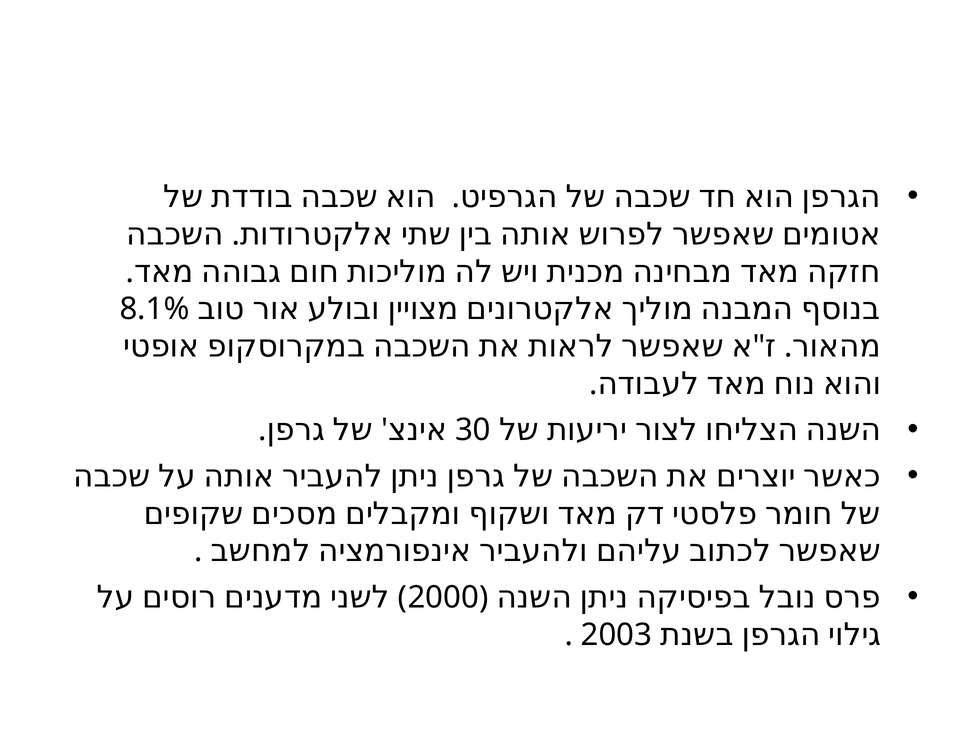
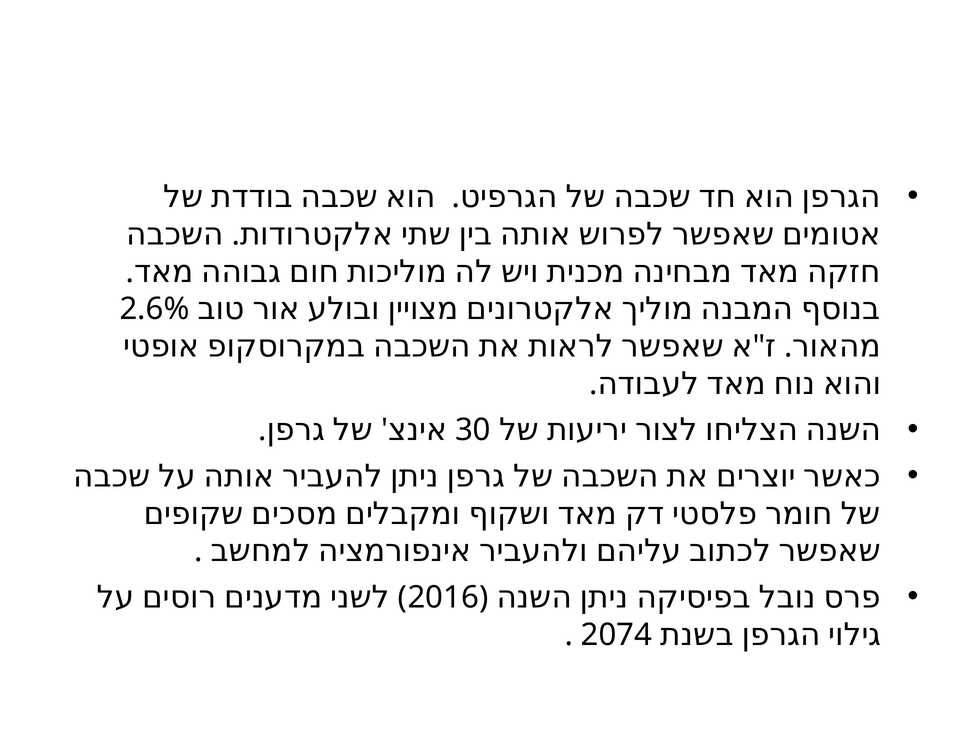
8.1%: 8.1% -> 2.6%
2000: 2000 -> 2016
2003: 2003 -> 2074
